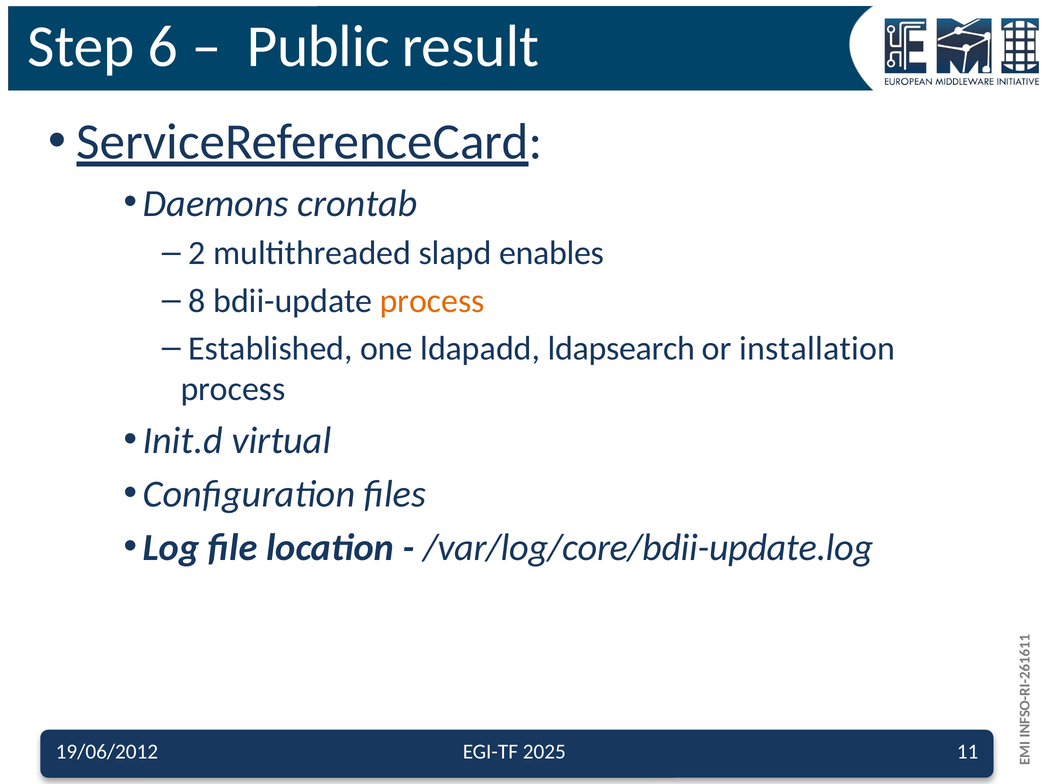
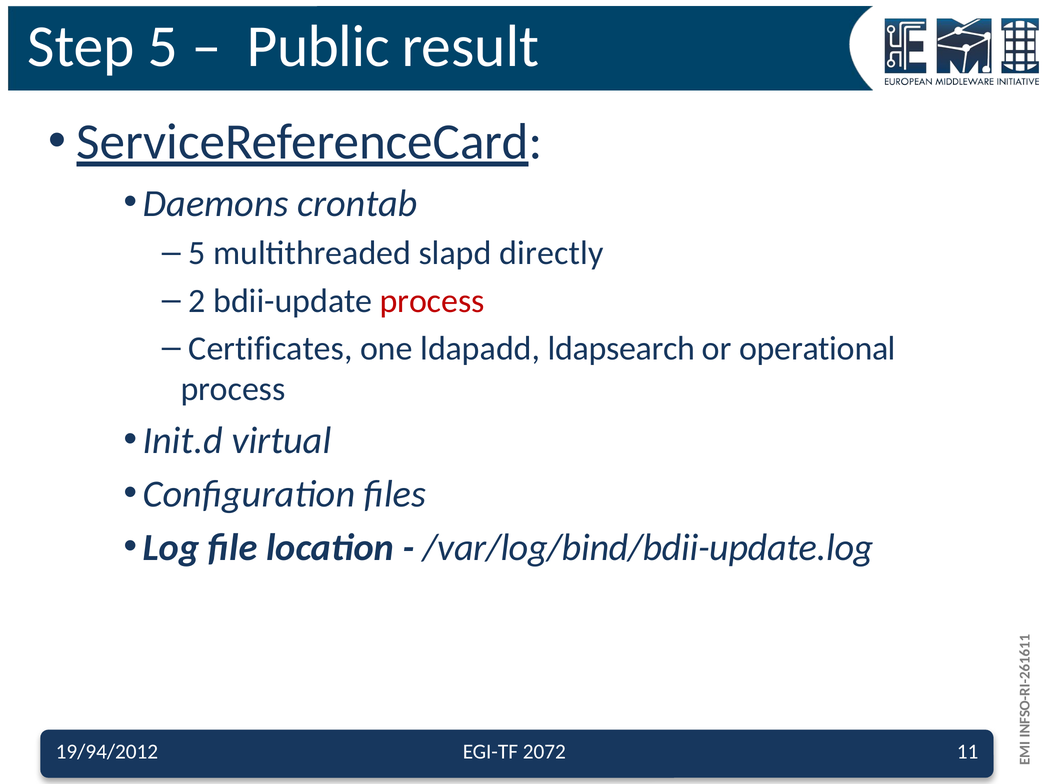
Step 6: 6 -> 5
2 at (197, 253): 2 -> 5
enables: enables -> directly
8 at (197, 301): 8 -> 2
process at (432, 301) colour: orange -> red
Established: Established -> Certificates
installation: installation -> operational
/var/log/core/bdii-update.log: /var/log/core/bdii-update.log -> /var/log/bind/bdii-update.log
19/06/2012: 19/06/2012 -> 19/94/2012
2025: 2025 -> 2072
